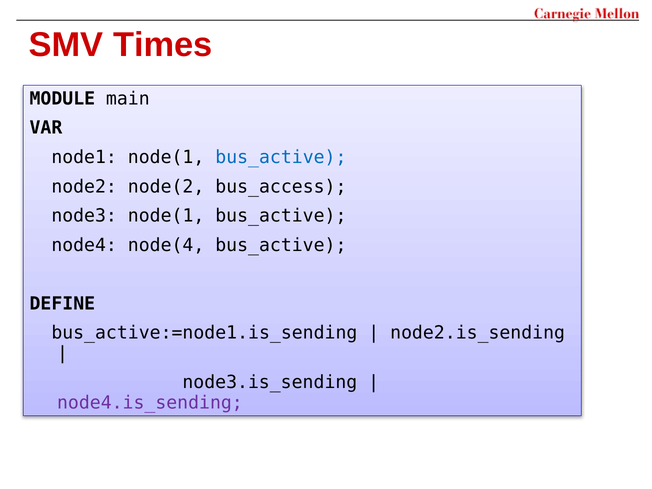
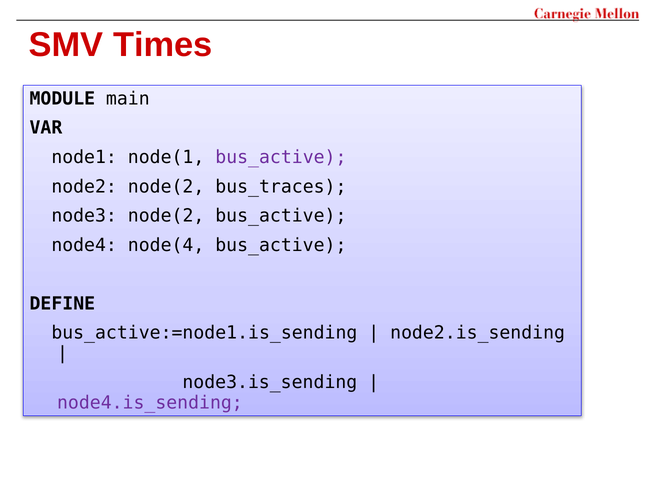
bus_active at (281, 157) colour: blue -> purple
bus_access: bus_access -> bus_traces
node3 node(1: node(1 -> node(2
